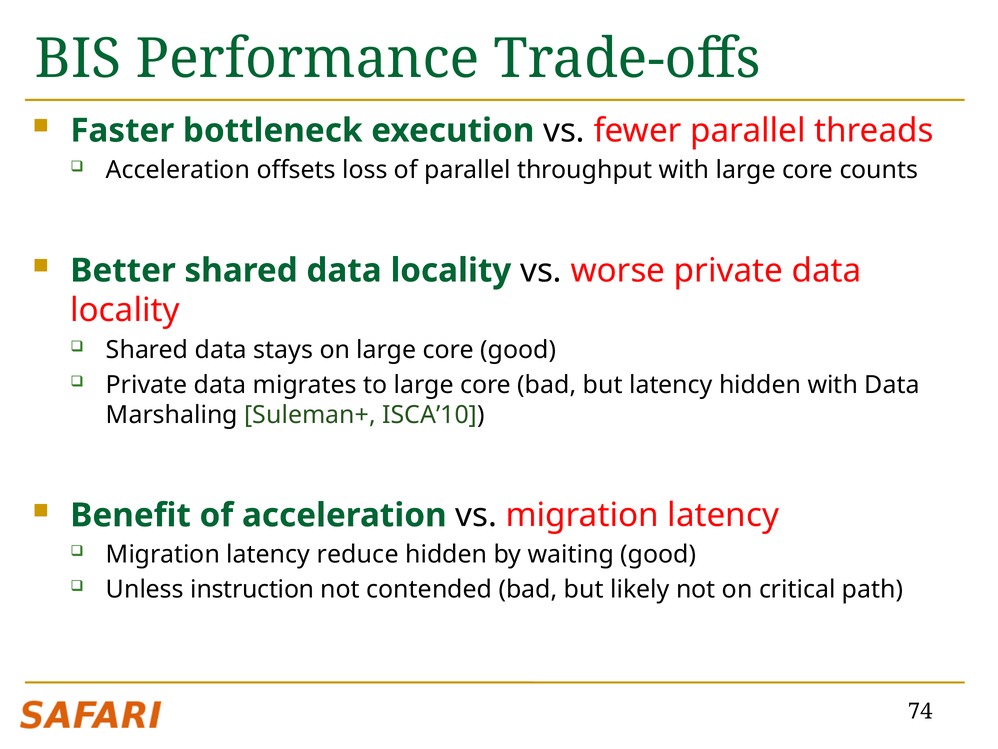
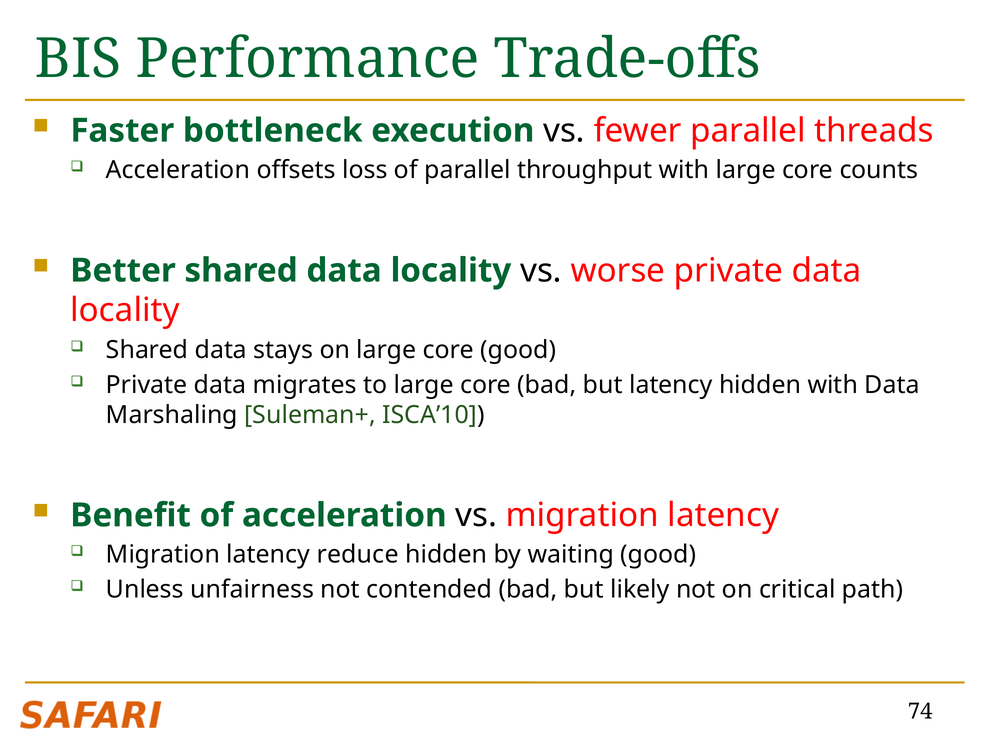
instruction: instruction -> unfairness
